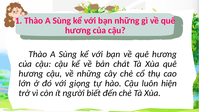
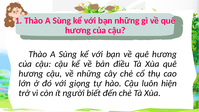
chát: chát -> điều
